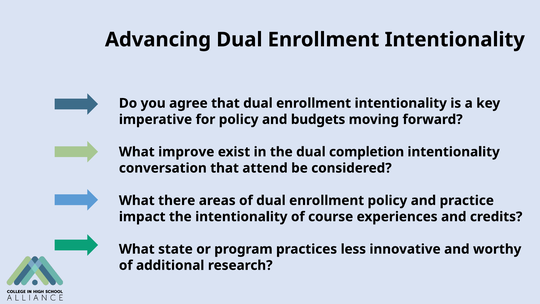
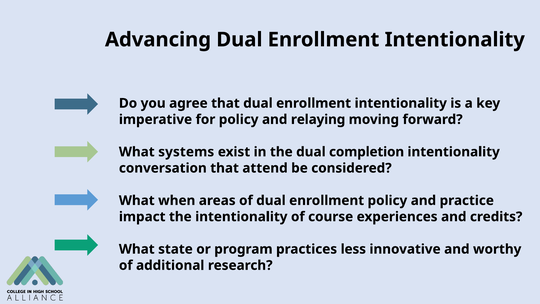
budgets: budgets -> relaying
improve: improve -> systems
there: there -> when
